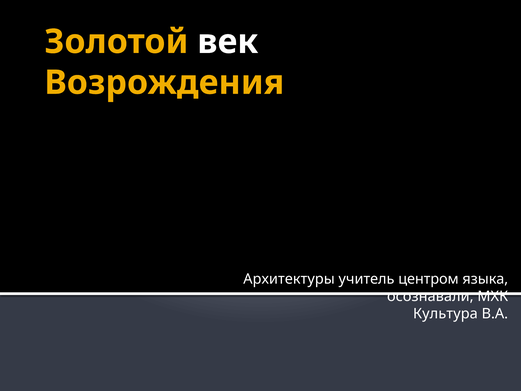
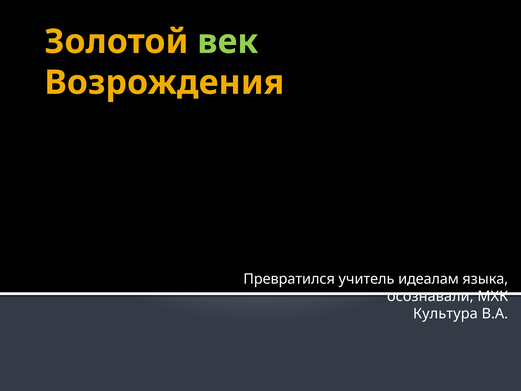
век colour: white -> light green
Архитектуры: Архитектуры -> Превратился
центром: центром -> идеалам
